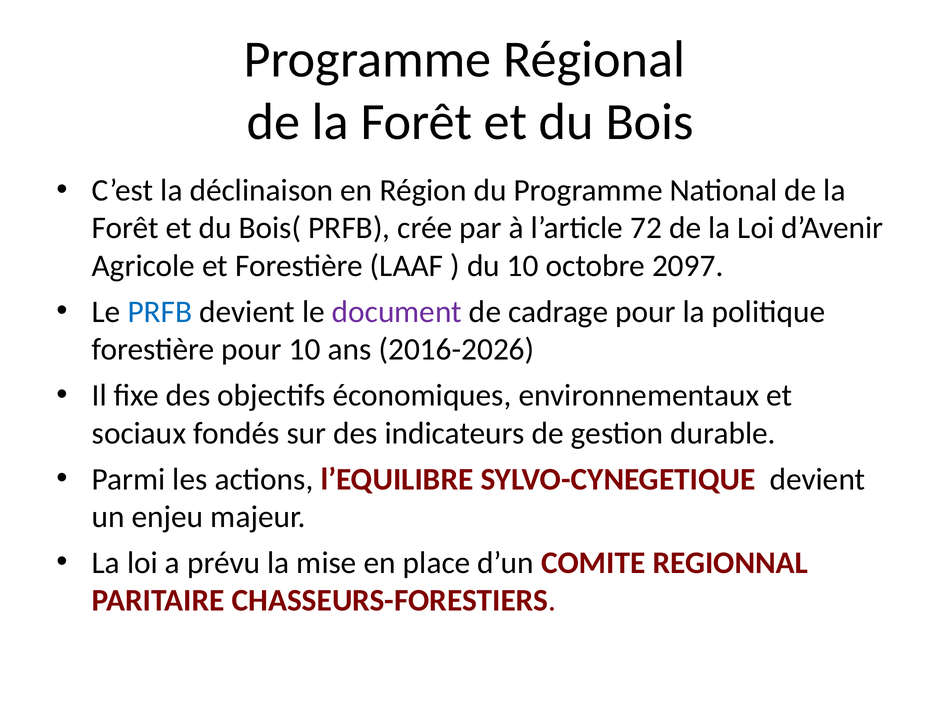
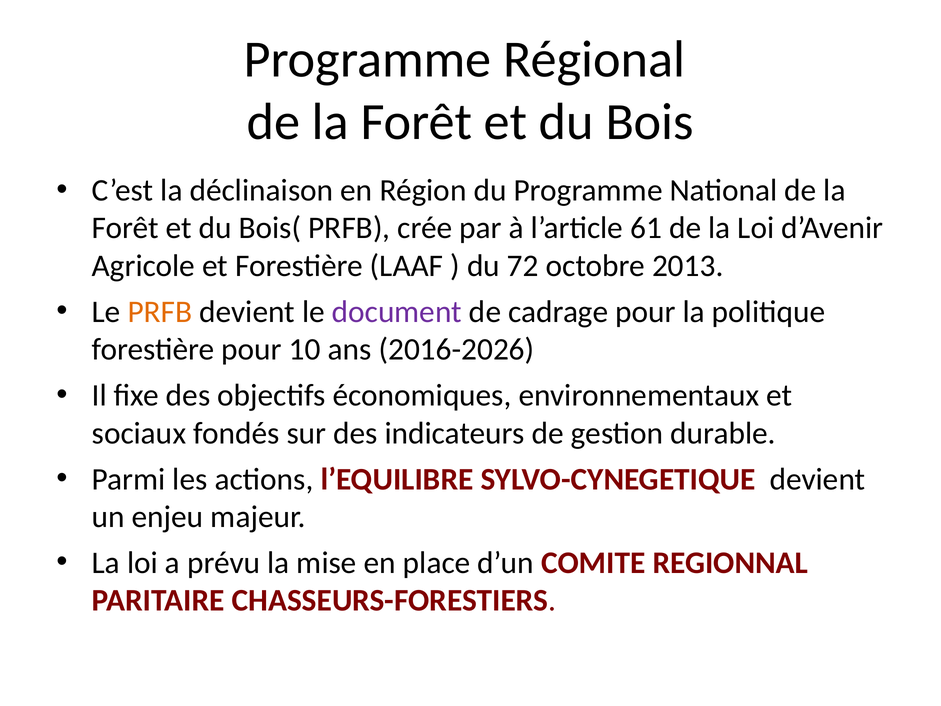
72: 72 -> 61
du 10: 10 -> 72
2097: 2097 -> 2013
PRFB at (160, 312) colour: blue -> orange
